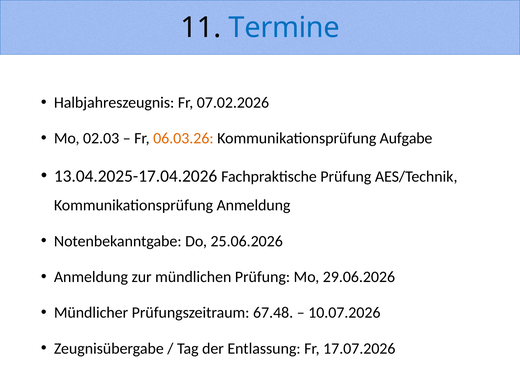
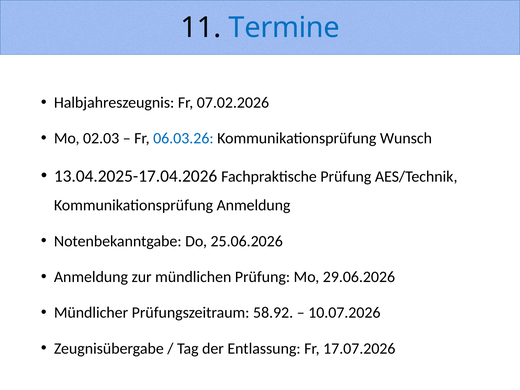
06.03.26 colour: orange -> blue
Aufgabe: Aufgabe -> Wunsch
67.48: 67.48 -> 58.92
